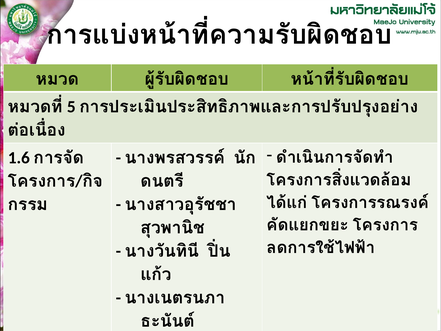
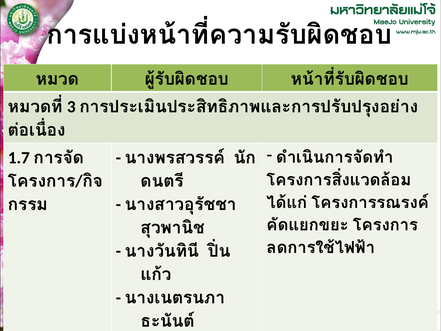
5: 5 -> 3
1.6: 1.6 -> 1.7
